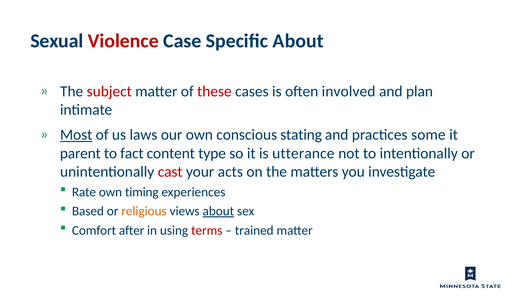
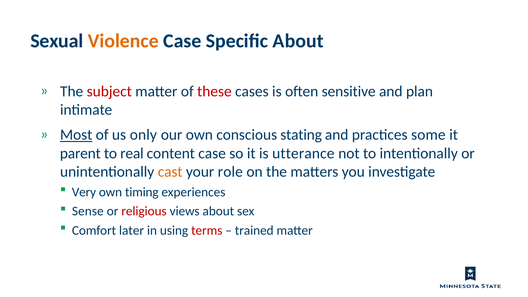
Violence colour: red -> orange
involved: involved -> sensitive
laws: laws -> only
fact: fact -> real
content type: type -> case
cast colour: red -> orange
acts: acts -> role
Rate: Rate -> Very
Based: Based -> Sense
religious colour: orange -> red
about at (218, 211) underline: present -> none
after: after -> later
